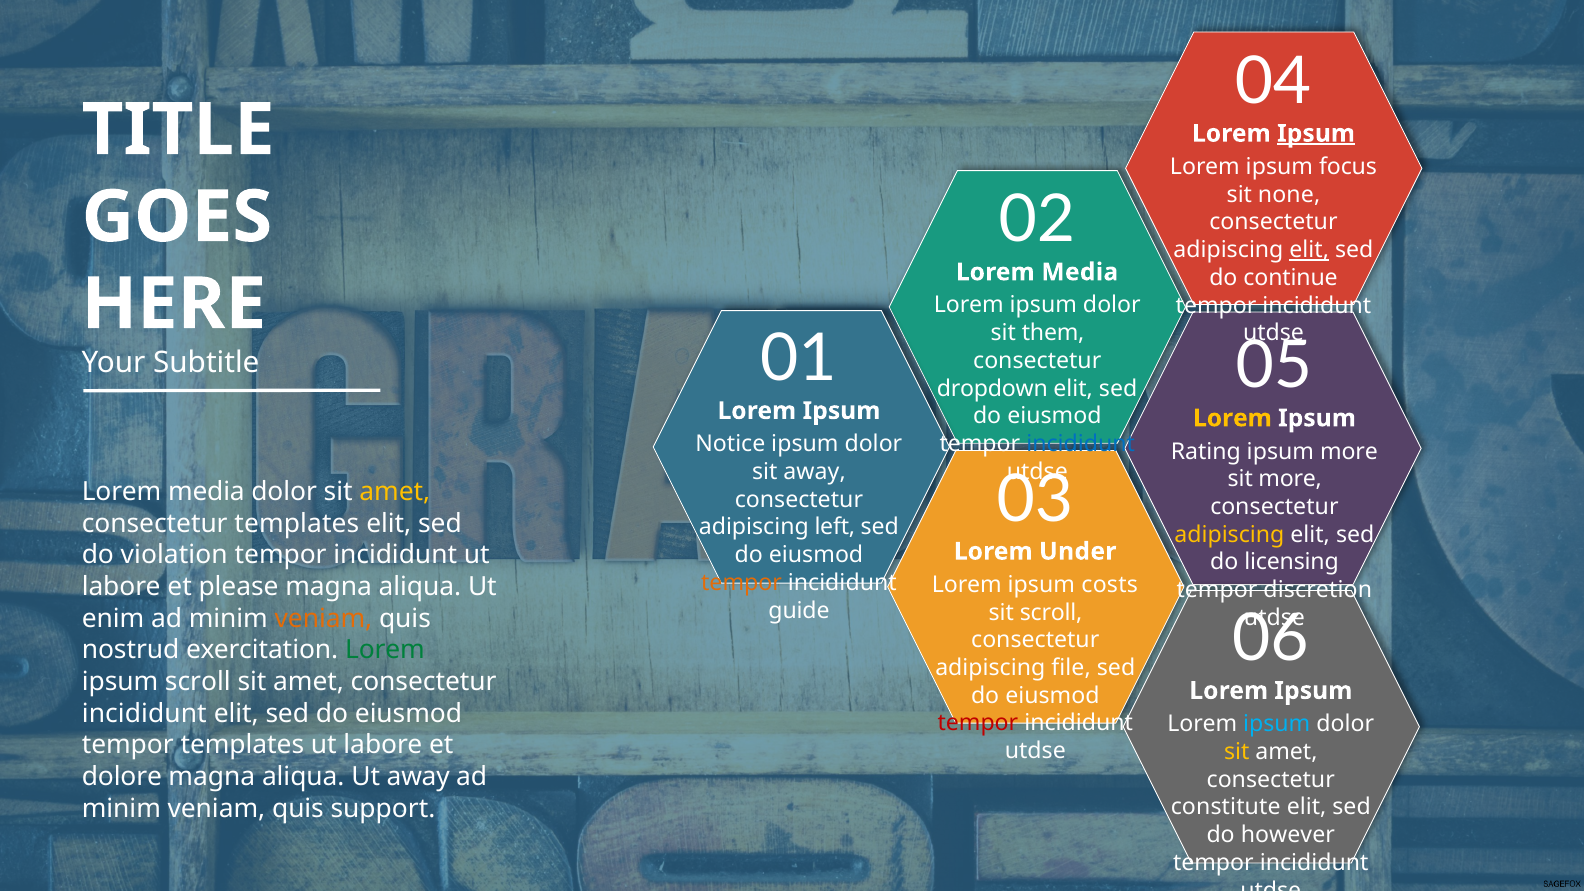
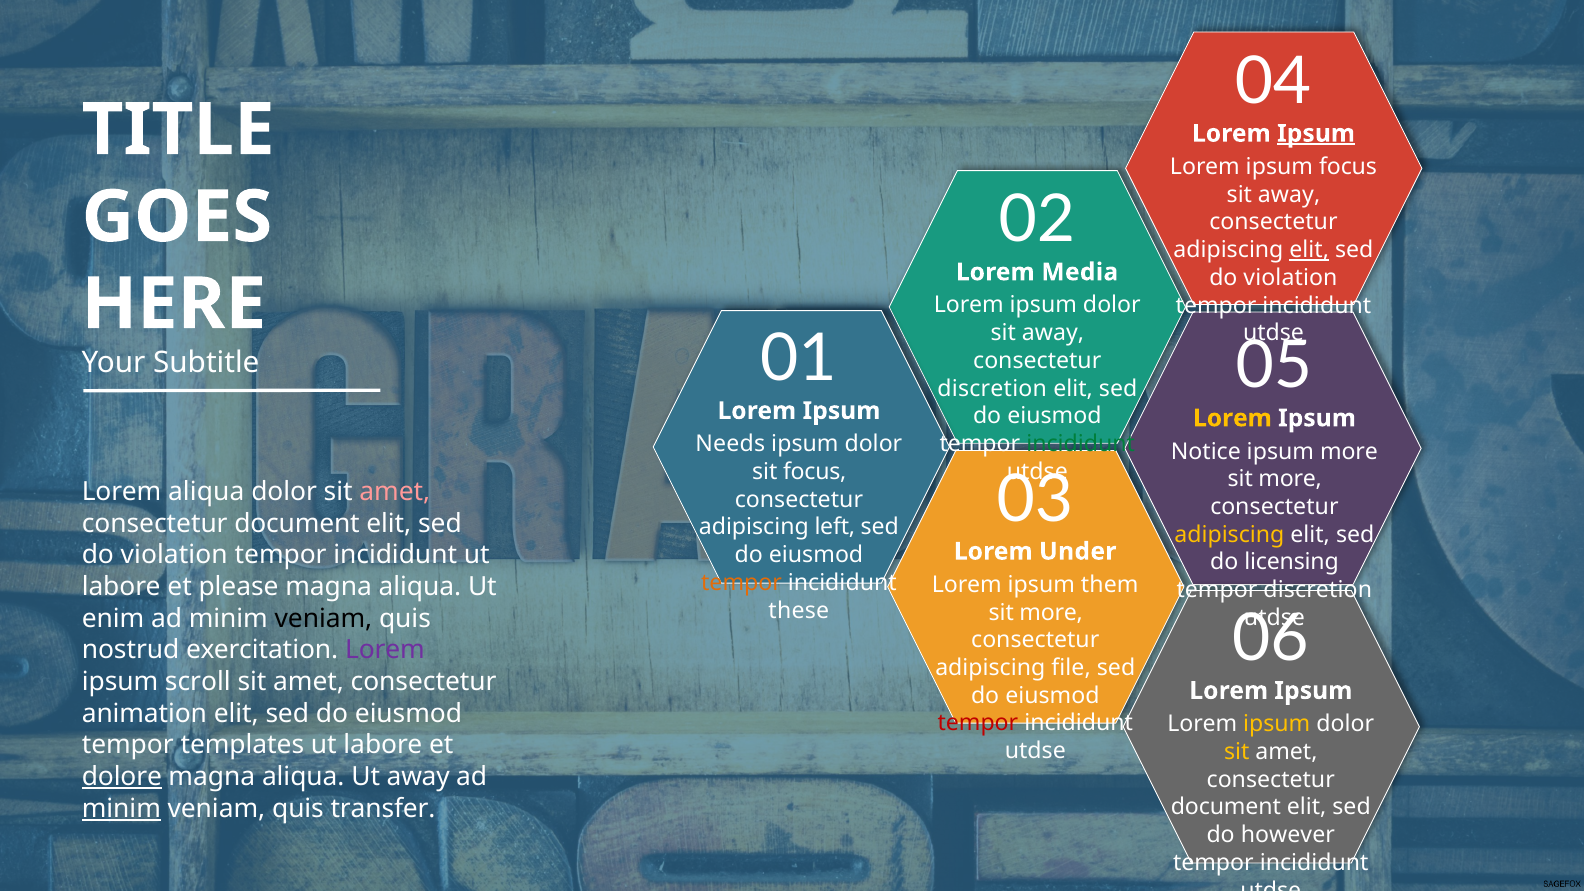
none at (1289, 194): none -> away
continue at (1291, 278): continue -> violation
them at (1053, 333): them -> away
dropdown at (992, 389): dropdown -> discretion
Notice: Notice -> Needs
incididunt at (1081, 444) colour: blue -> green
Rating: Rating -> Notice
sit away: away -> focus
media at (206, 492): media -> aliqua
amet at (395, 492) colour: yellow -> pink
templates at (297, 523): templates -> document
costs: costs -> them
guide: guide -> these
scroll at (1051, 612): scroll -> more
veniam at (323, 618) colour: orange -> black
Lorem at (385, 650) colour: green -> purple
incididunt at (144, 713): incididunt -> animation
ipsum at (1277, 724) colour: light blue -> yellow
dolore underline: none -> present
constitute at (1226, 807): constitute -> document
minim at (121, 808) underline: none -> present
support: support -> transfer
